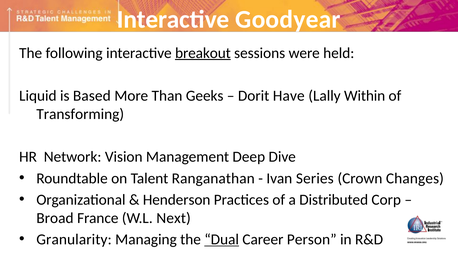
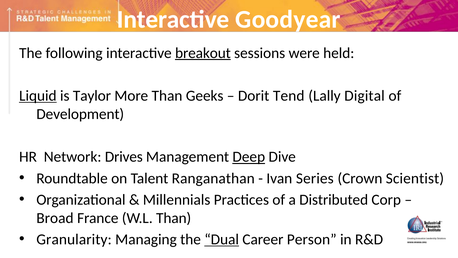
Liquid underline: none -> present
Based: Based -> Taylor
Have: Have -> Tend
Within: Within -> Digital
Transforming: Transforming -> Development
Vision: Vision -> Drives
Deep underline: none -> present
Changes: Changes -> Scientist
Henderson: Henderson -> Millennials
W.L Next: Next -> Than
